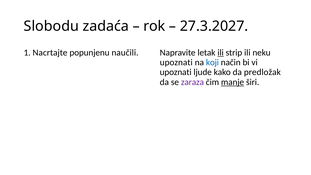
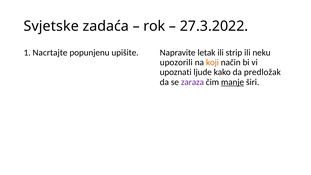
Slobodu: Slobodu -> Svjetske
27.3.2027: 27.3.2027 -> 27.3.2022
naučili: naučili -> upišite
ili at (221, 53) underline: present -> none
upoznati at (176, 62): upoznati -> upozorili
koji colour: blue -> orange
